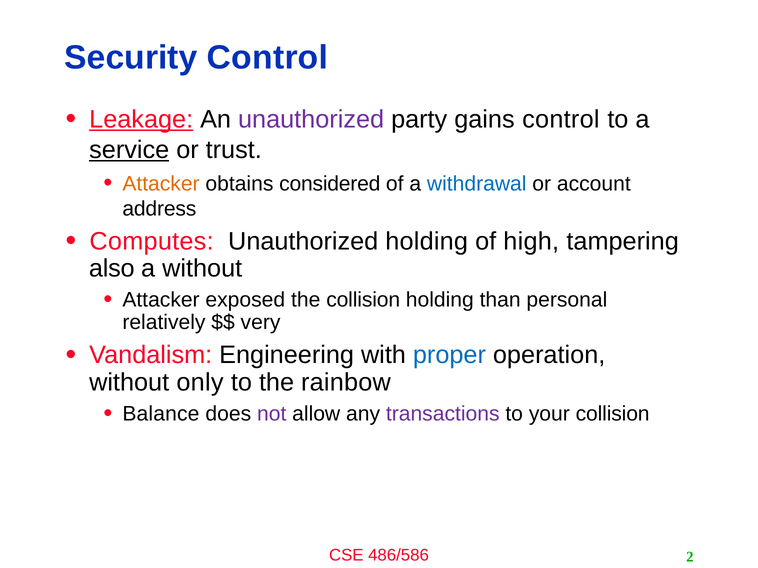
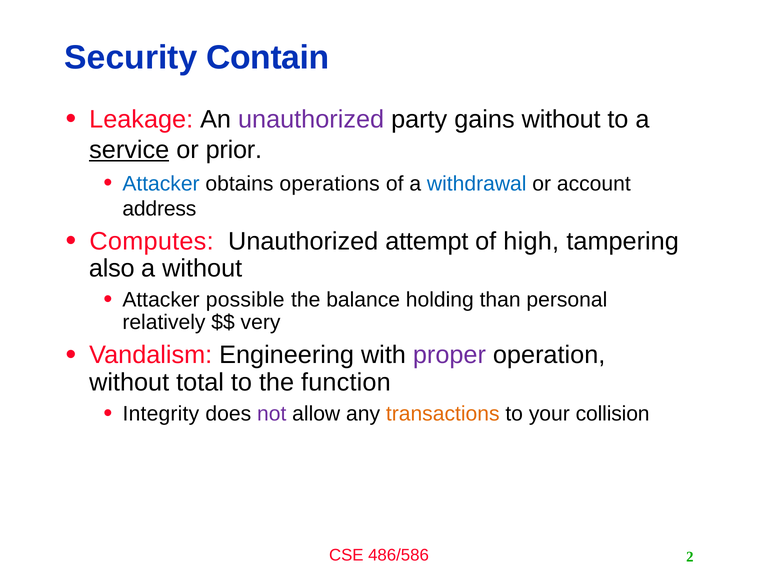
Security Control: Control -> Contain
Leakage underline: present -> none
gains control: control -> without
trust: trust -> prior
Attacker at (161, 184) colour: orange -> blue
considered: considered -> operations
Unauthorized holding: holding -> attempt
exposed: exposed -> possible
the collision: collision -> balance
proper colour: blue -> purple
only: only -> total
rainbow: rainbow -> function
Balance: Balance -> Integrity
transactions colour: purple -> orange
